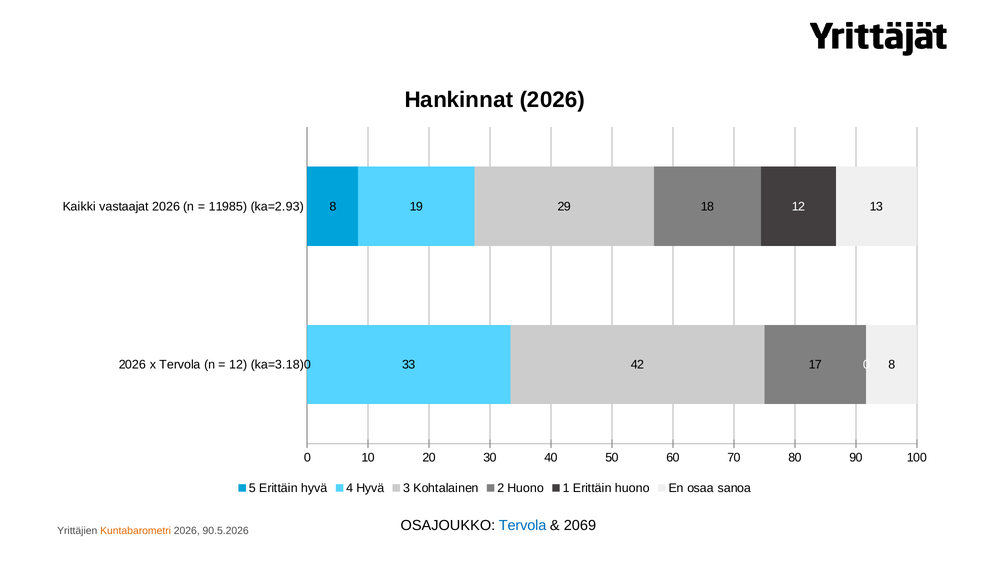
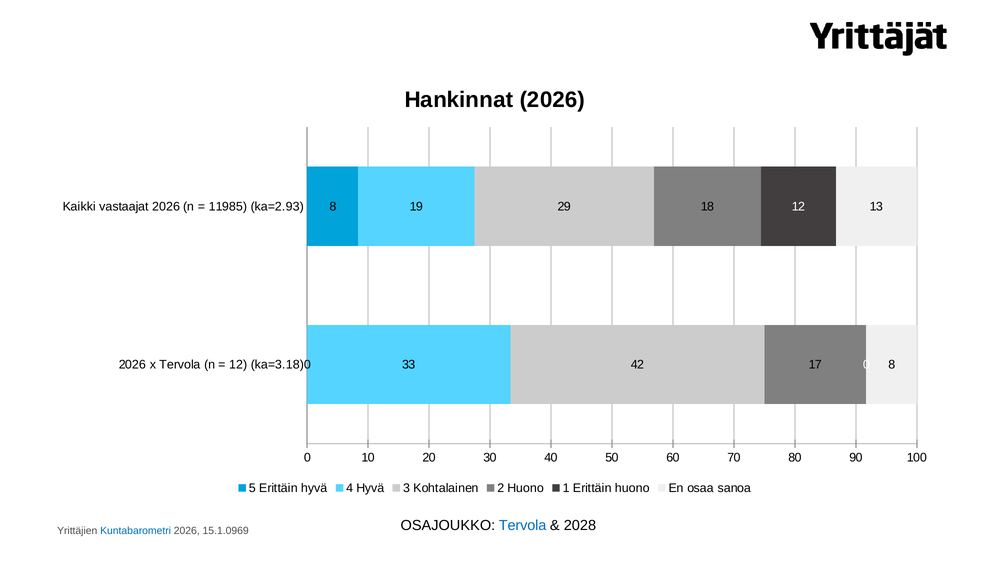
2069: 2069 -> 2028
Kuntabarometri colour: orange -> blue
90.5.2026: 90.5.2026 -> 15.1.0969
